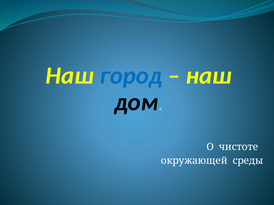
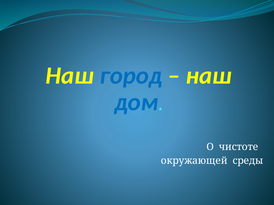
дом colour: black -> blue
